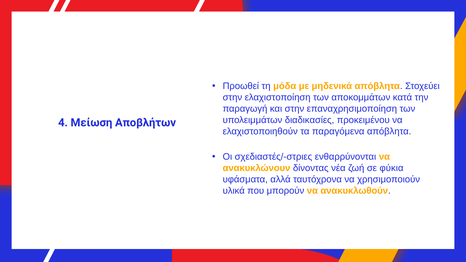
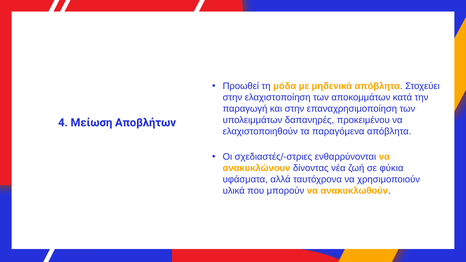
διαδικασίες: διαδικασίες -> δαπανηρές
